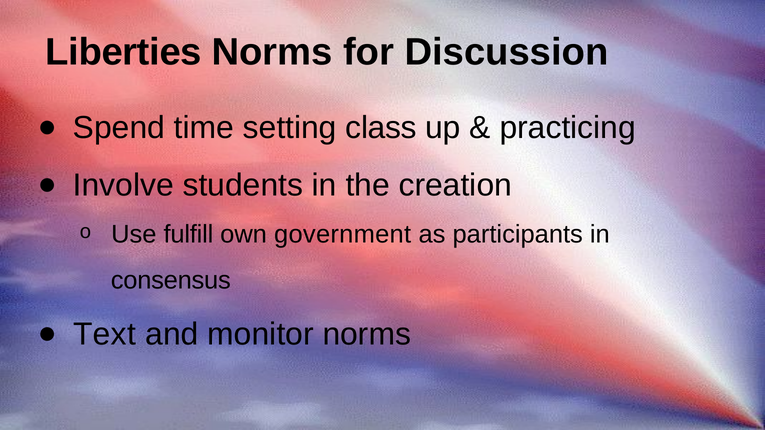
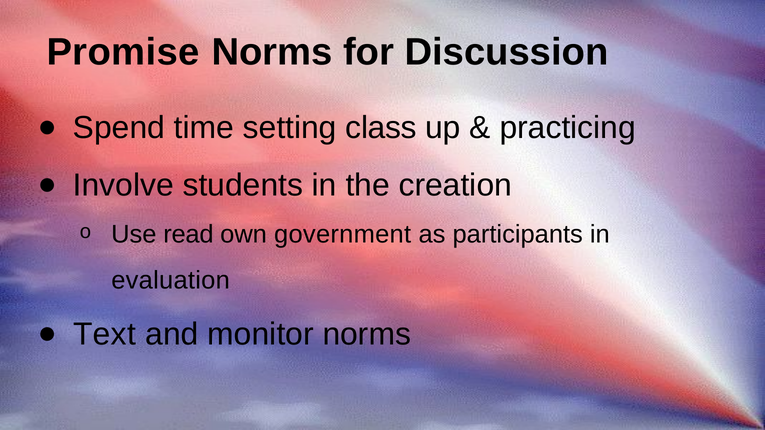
Liberties: Liberties -> Promise
fulfill: fulfill -> read
consensus: consensus -> evaluation
